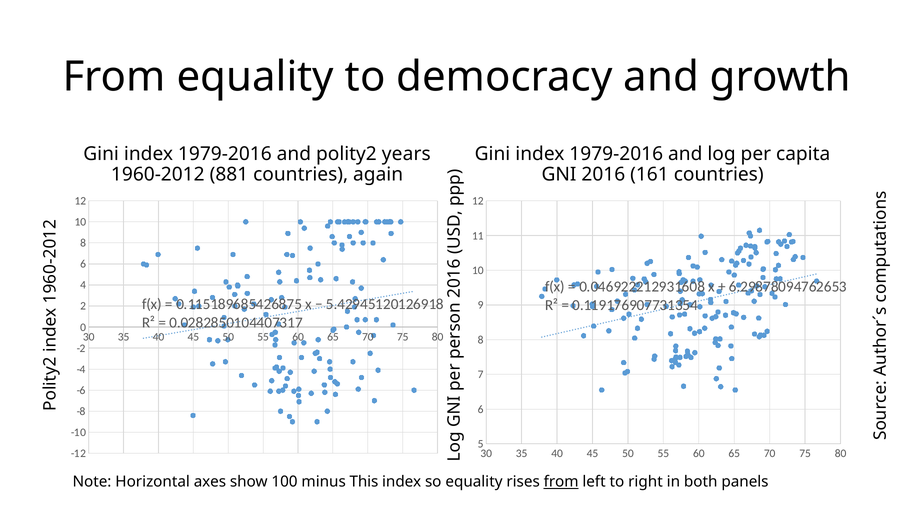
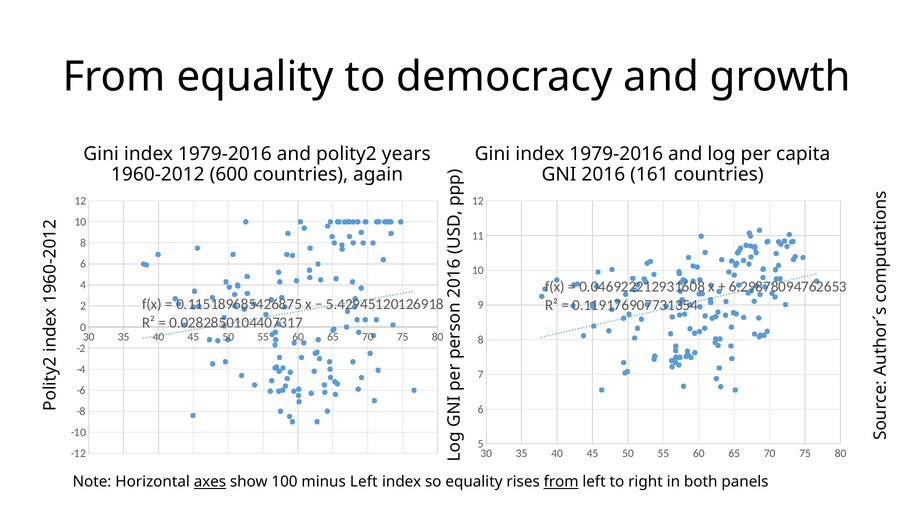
881: 881 -> 600
axes underline: none -> present
minus This: This -> Left
